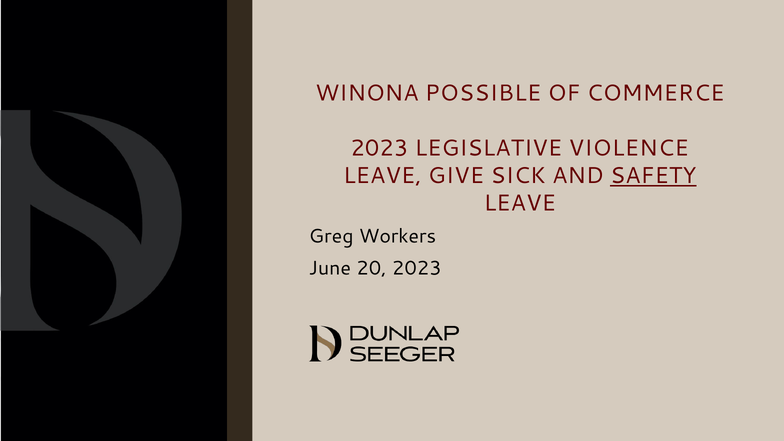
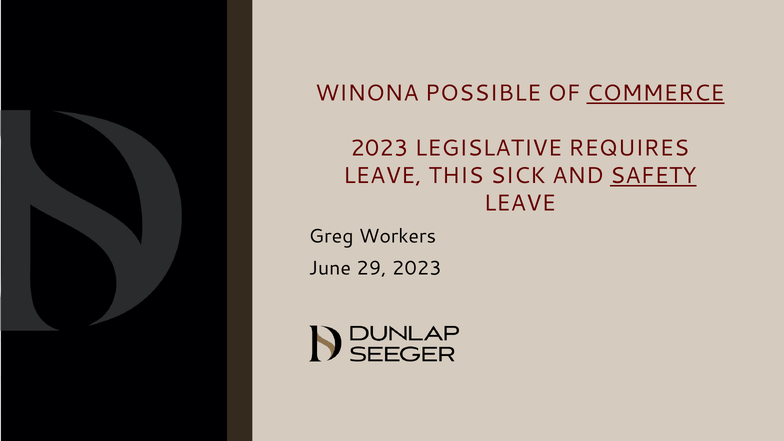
COMMERCE underline: none -> present
VIOLENCE: VIOLENCE -> REQUIRES
GIVE: GIVE -> THIS
20: 20 -> 29
